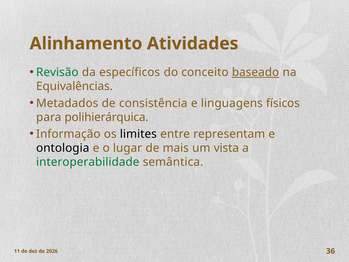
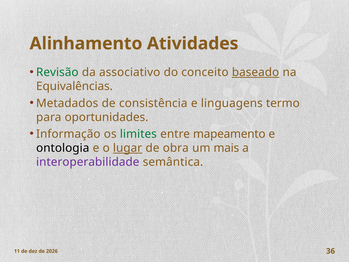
específicos: específicos -> associativo
físicos: físicos -> termo
polihierárquica: polihierárquica -> oportunidades
limites colour: black -> green
representam: representam -> mapeamento
lugar underline: none -> present
mais: mais -> obra
vista: vista -> mais
interoperabilidade colour: green -> purple
